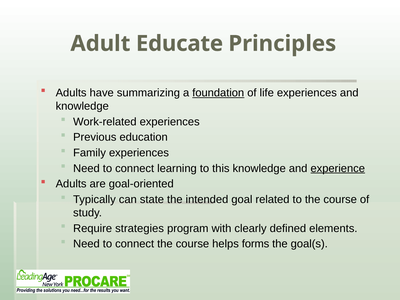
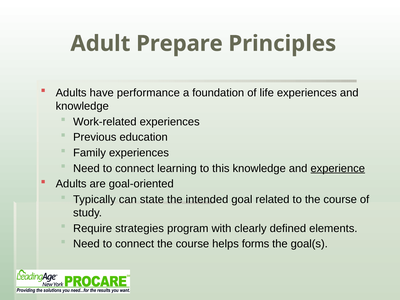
Educate: Educate -> Prepare
summarizing: summarizing -> performance
foundation underline: present -> none
